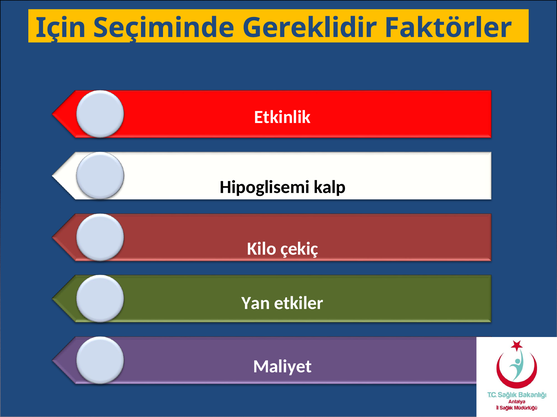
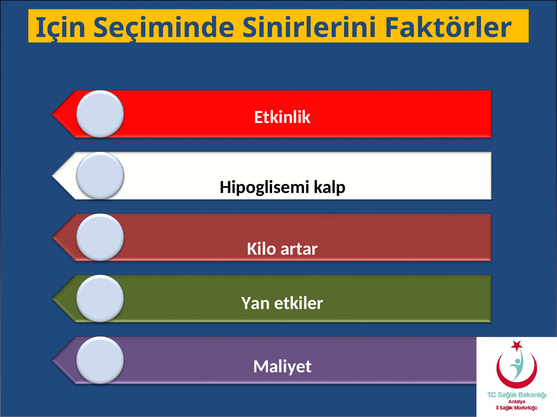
Gereklidir: Gereklidir -> Sinirlerini
çekiç: çekiç -> artar
